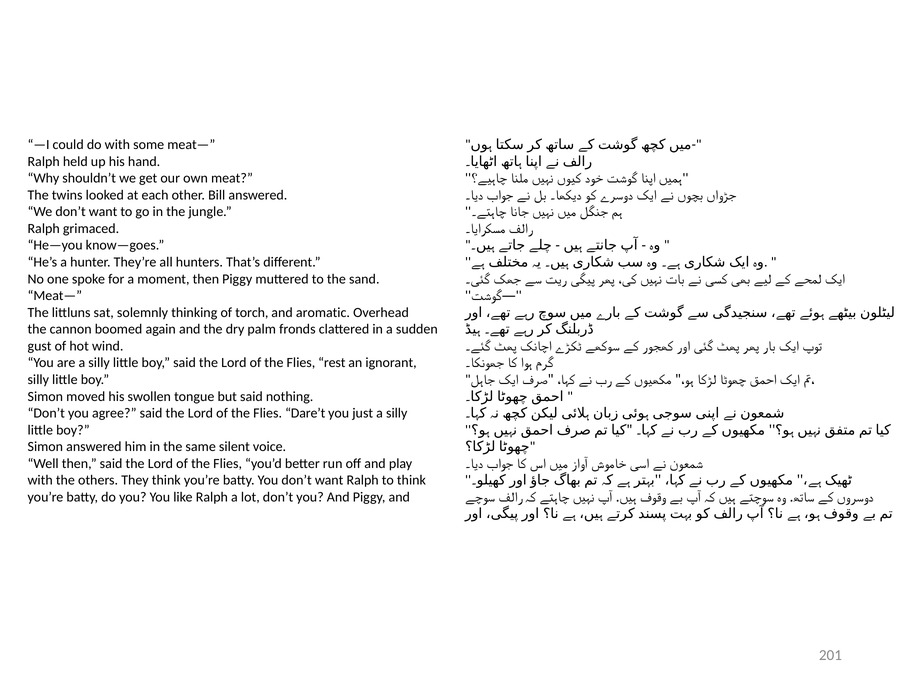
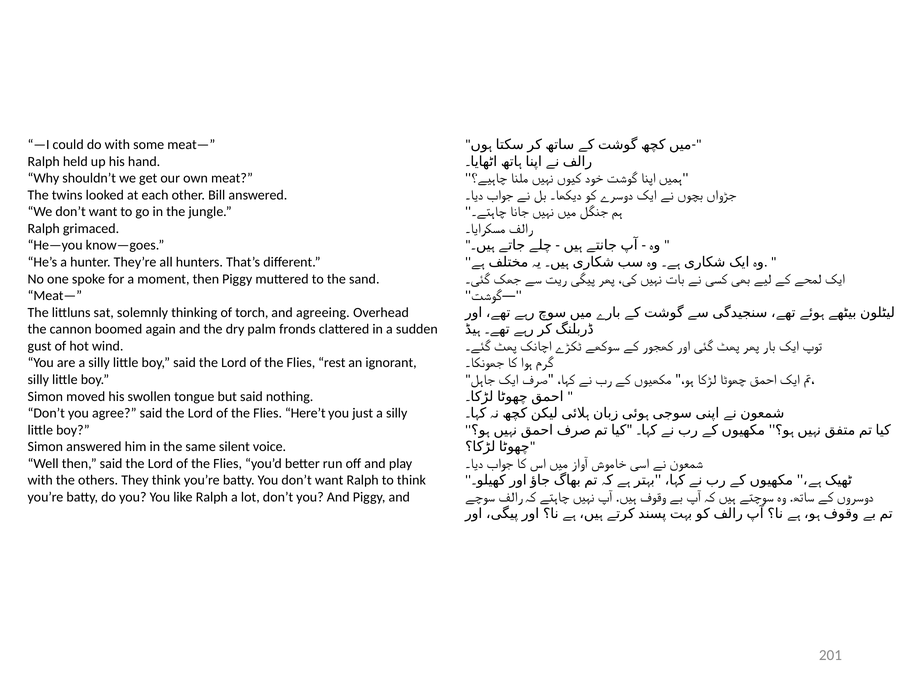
aromatic: aromatic -> agreeing
Dare’t: Dare’t -> Here’t
